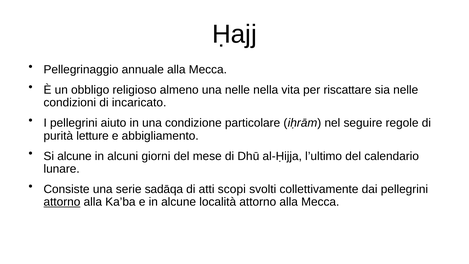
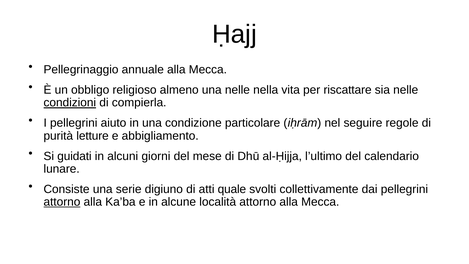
condizioni underline: none -> present
incaricato: incaricato -> compierla
Si alcune: alcune -> guidati
sadāqa: sadāqa -> digiuno
scopi: scopi -> quale
